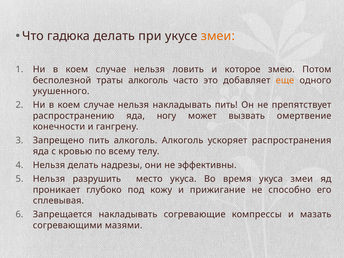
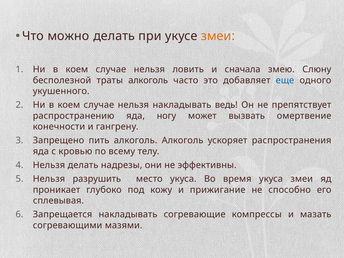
гадюка: гадюка -> можно
которое: которое -> сначала
Потом: Потом -> Слюну
еще colour: orange -> blue
накладывать пить: пить -> ведь
